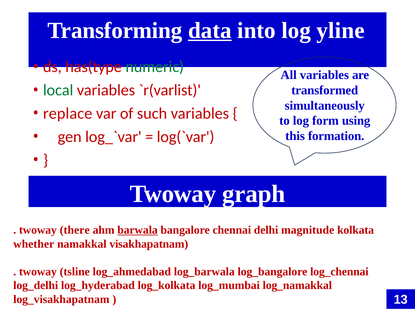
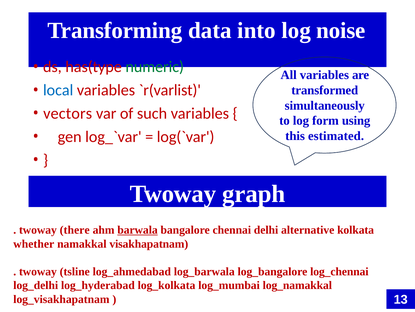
data underline: present -> none
yline: yline -> noise
local colour: green -> blue
replace: replace -> vectors
formation: formation -> estimated
magnitude: magnitude -> alternative
